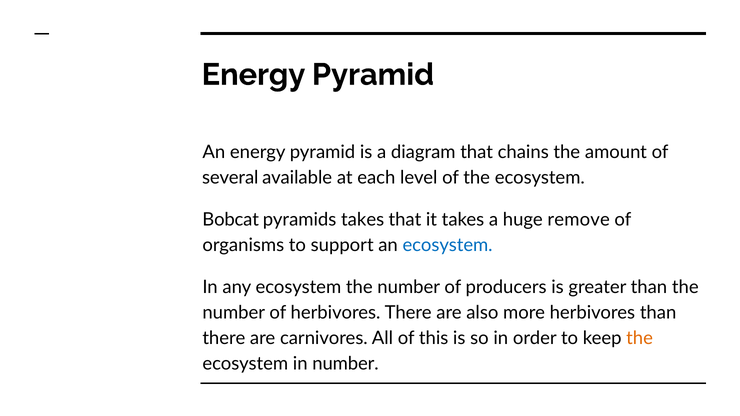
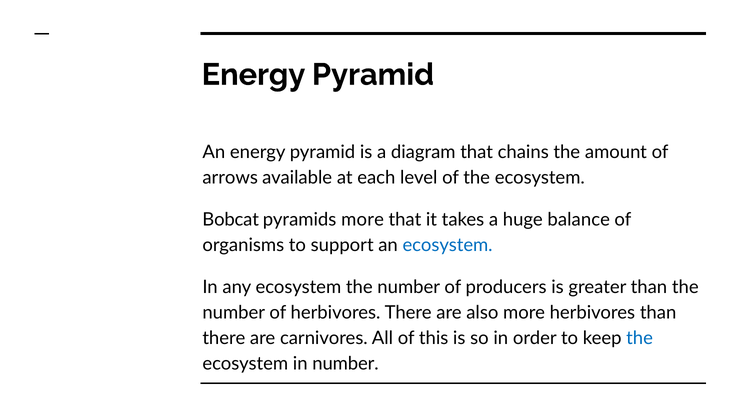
several: several -> arrows
pyramids takes: takes -> more
remove: remove -> balance
the at (640, 338) colour: orange -> blue
